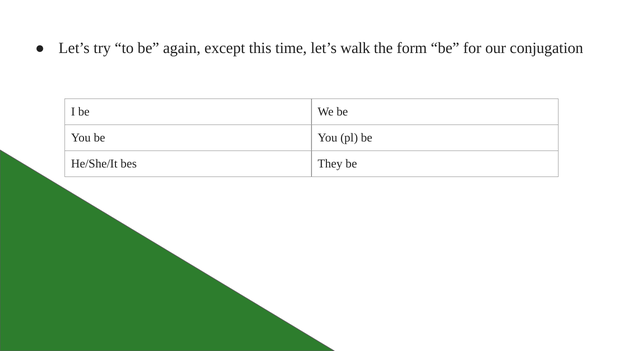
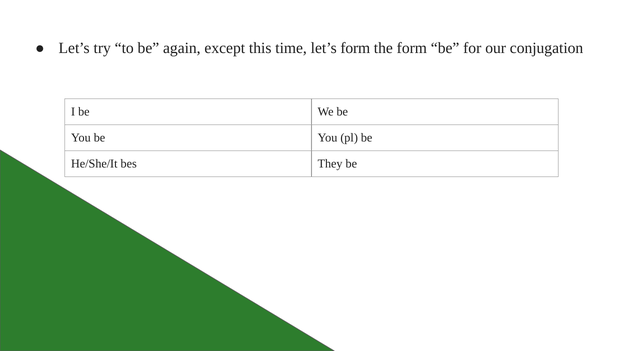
let’s walk: walk -> form
